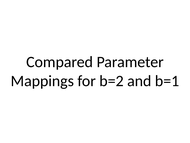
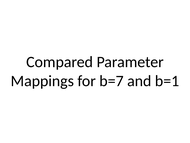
b=2: b=2 -> b=7
